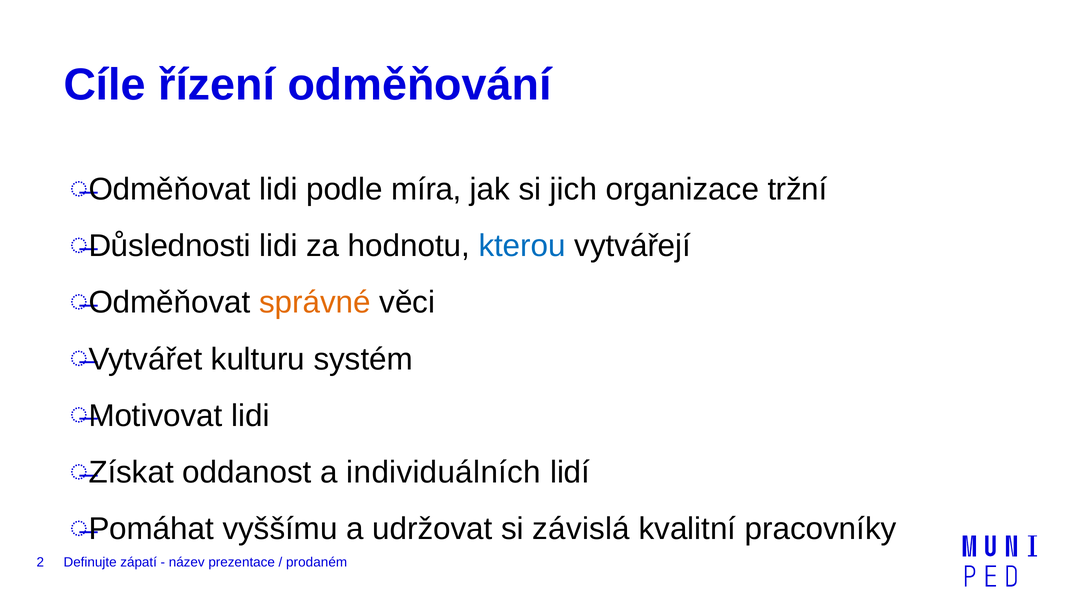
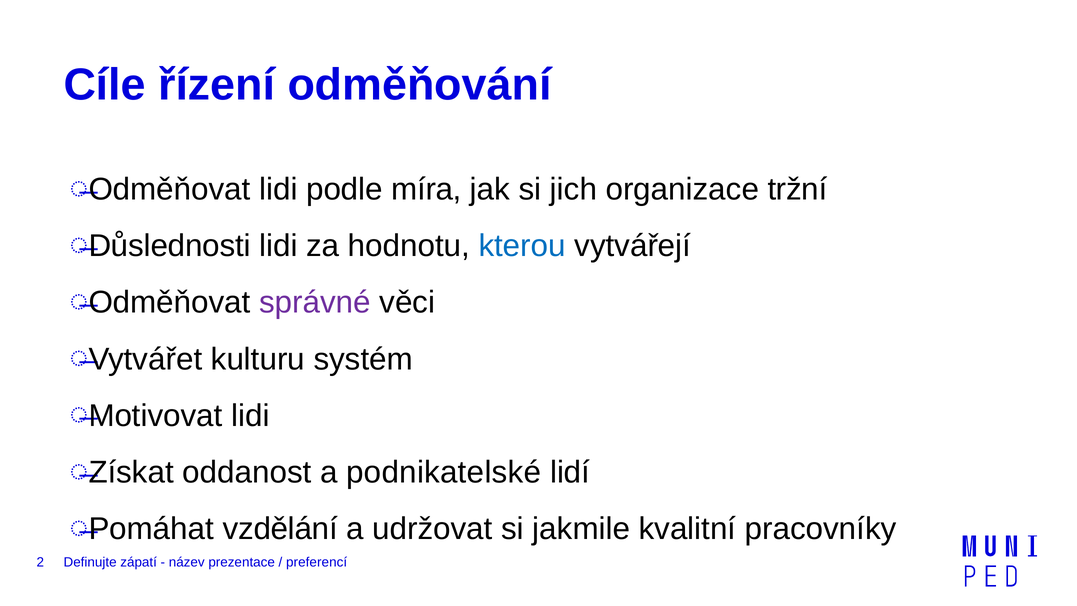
správné colour: orange -> purple
individuálních: individuálních -> podnikatelské
vyššímu: vyššímu -> vzdělání
závislá: závislá -> jakmile
prodaném: prodaném -> preferencí
